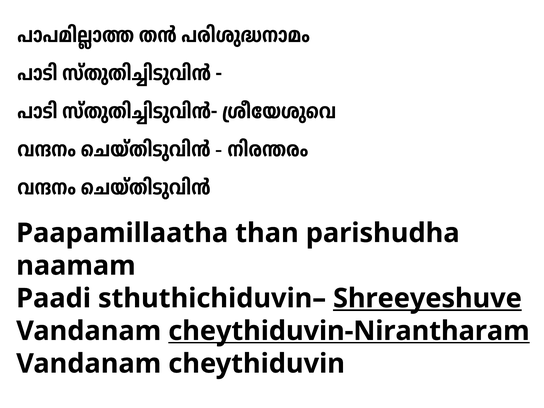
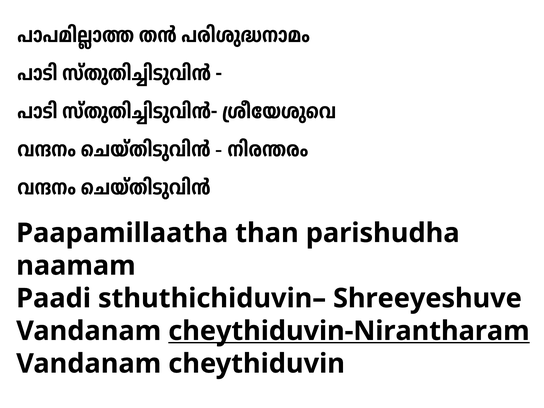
Shreeyeshuve underline: present -> none
